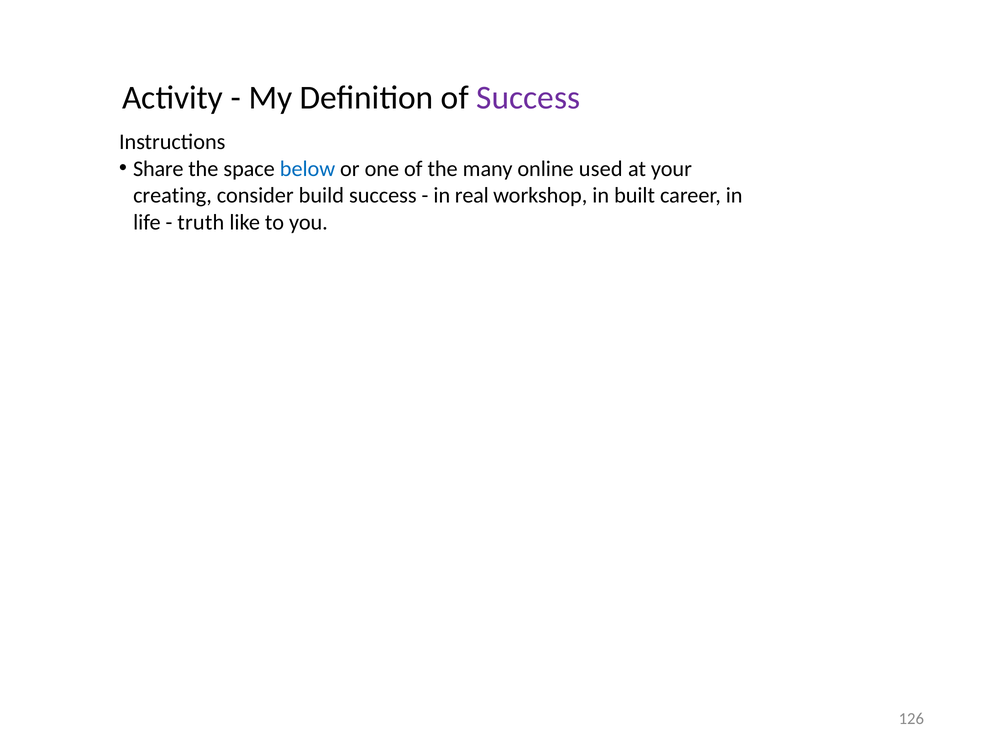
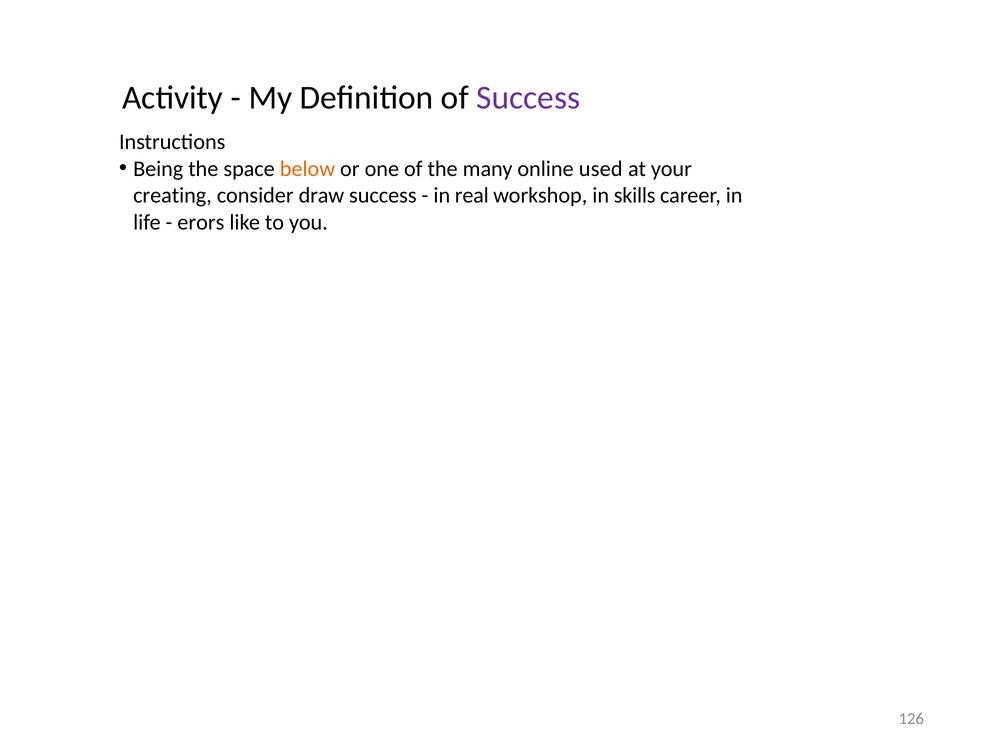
Share: Share -> Being
below colour: blue -> orange
build: build -> draw
built: built -> skills
truth: truth -> erors
